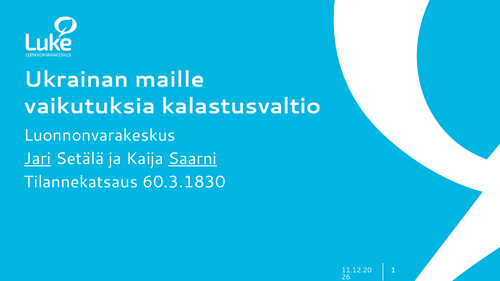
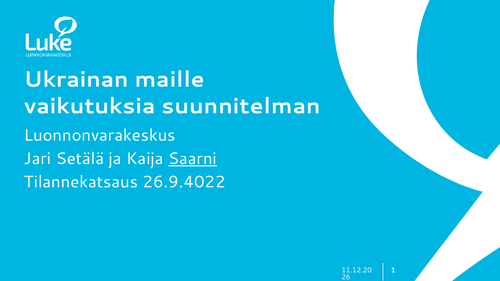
kalastusvaltio: kalastusvaltio -> suunnitelman
Jari underline: present -> none
60.3.1830: 60.3.1830 -> 26.9.4022
